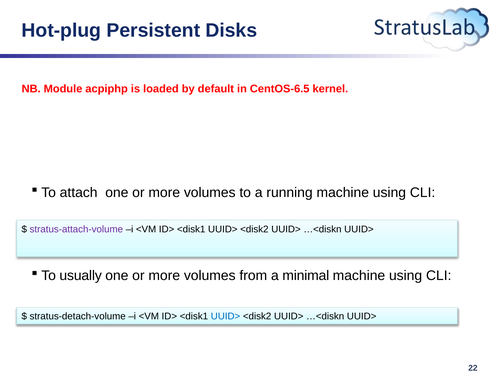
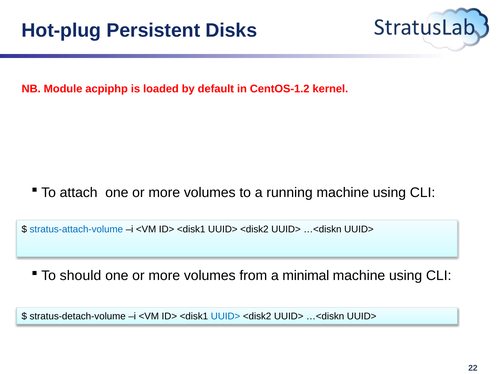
CentOS-6.5: CentOS-6.5 -> CentOS-1.2
stratus-attach-volume colour: purple -> blue
usually: usually -> should
